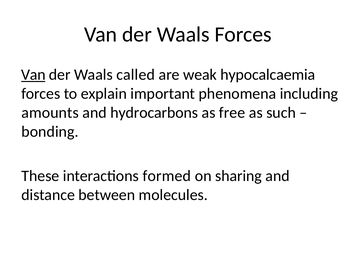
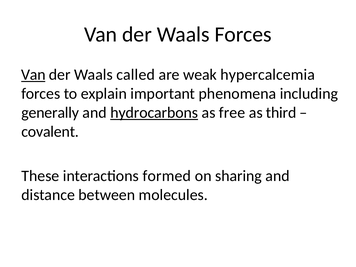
hypocalcaemia: hypocalcaemia -> hypercalcemia
amounts: amounts -> generally
hydrocarbons underline: none -> present
such: such -> third
bonding: bonding -> covalent
